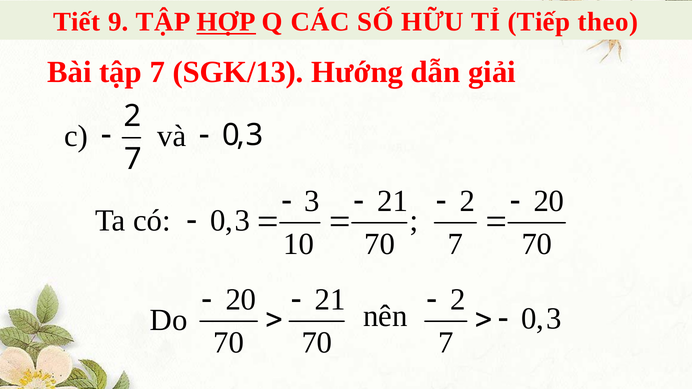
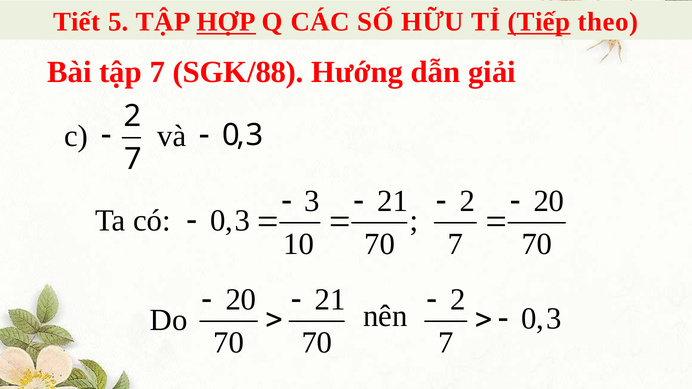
9: 9 -> 5
Tiếp underline: none -> present
SGK/13: SGK/13 -> SGK/88
